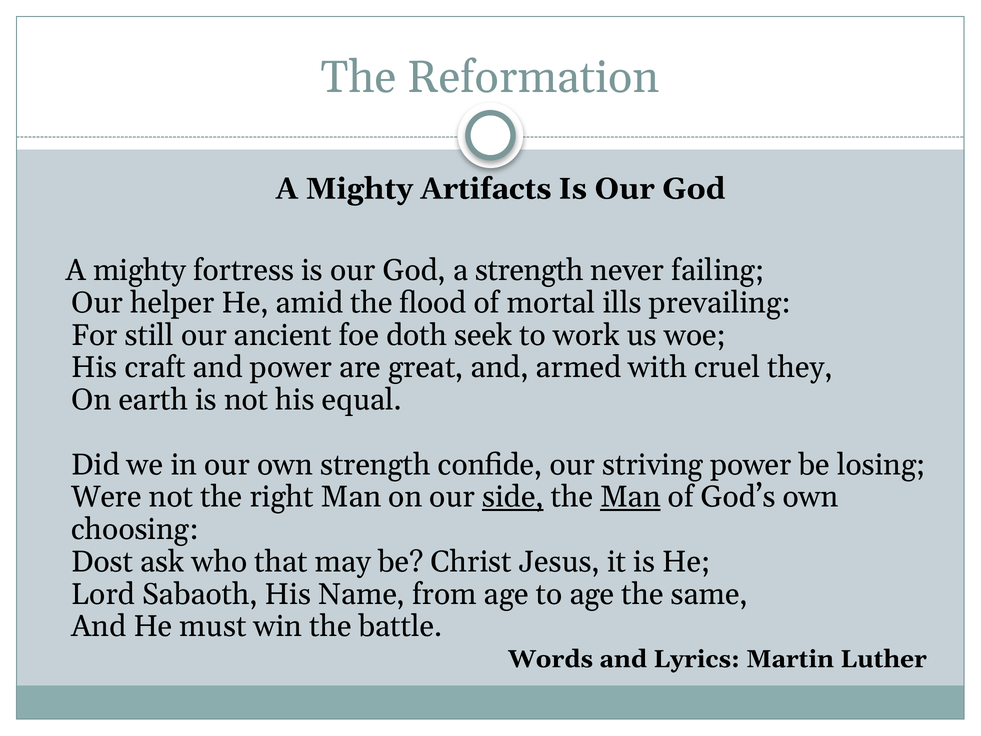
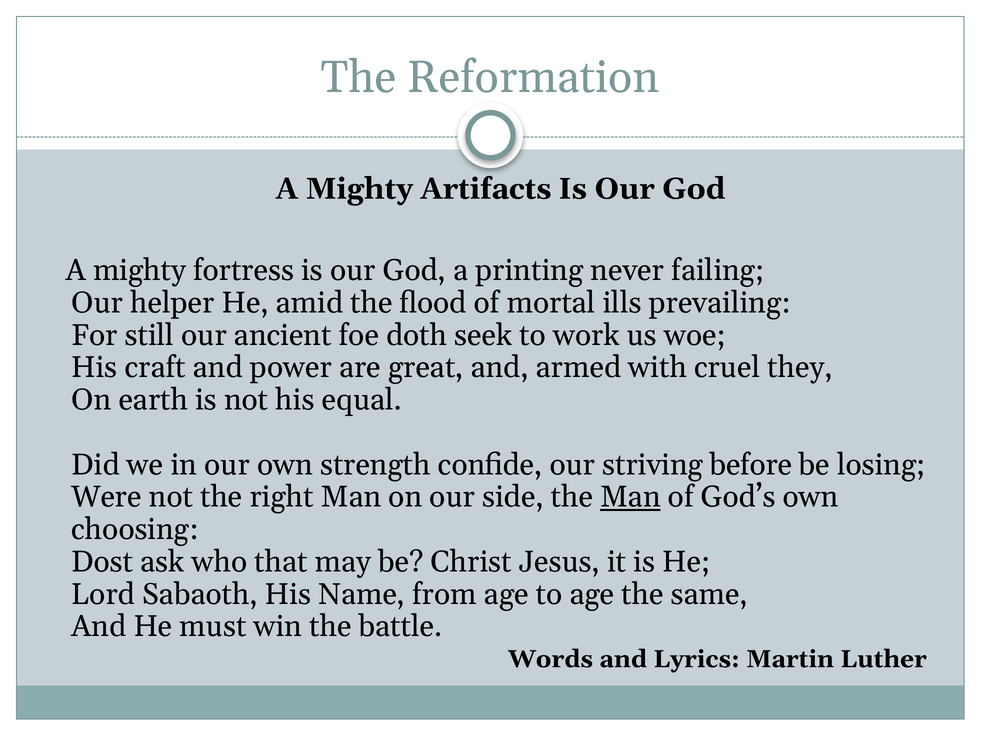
a strength: strength -> printing
striving power: power -> before
side underline: present -> none
